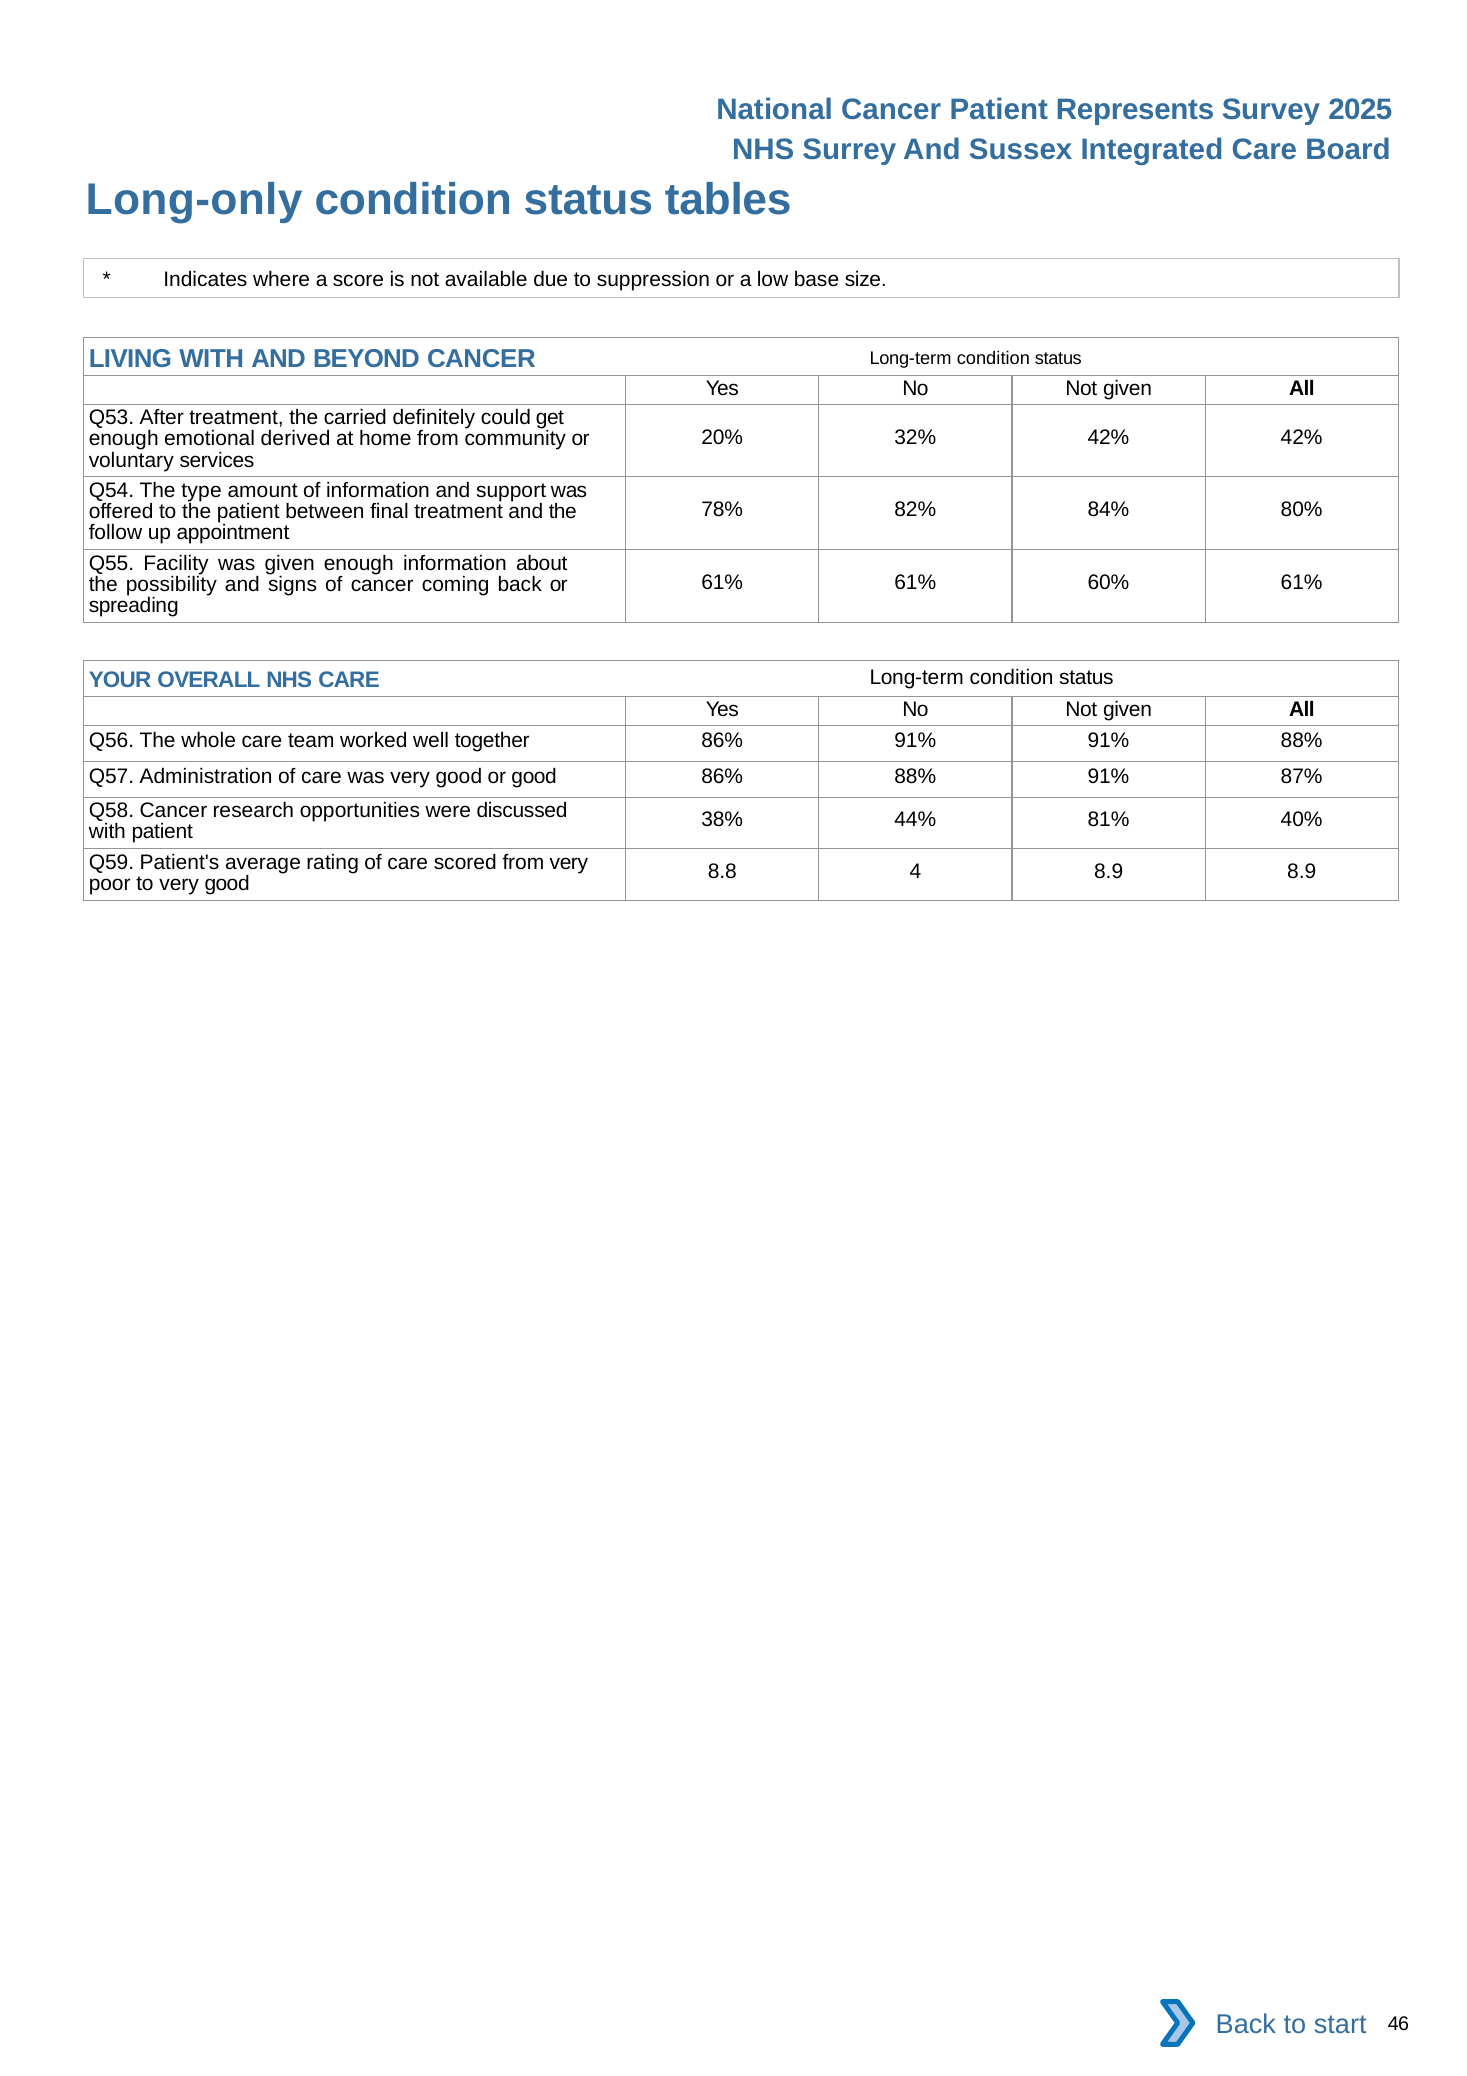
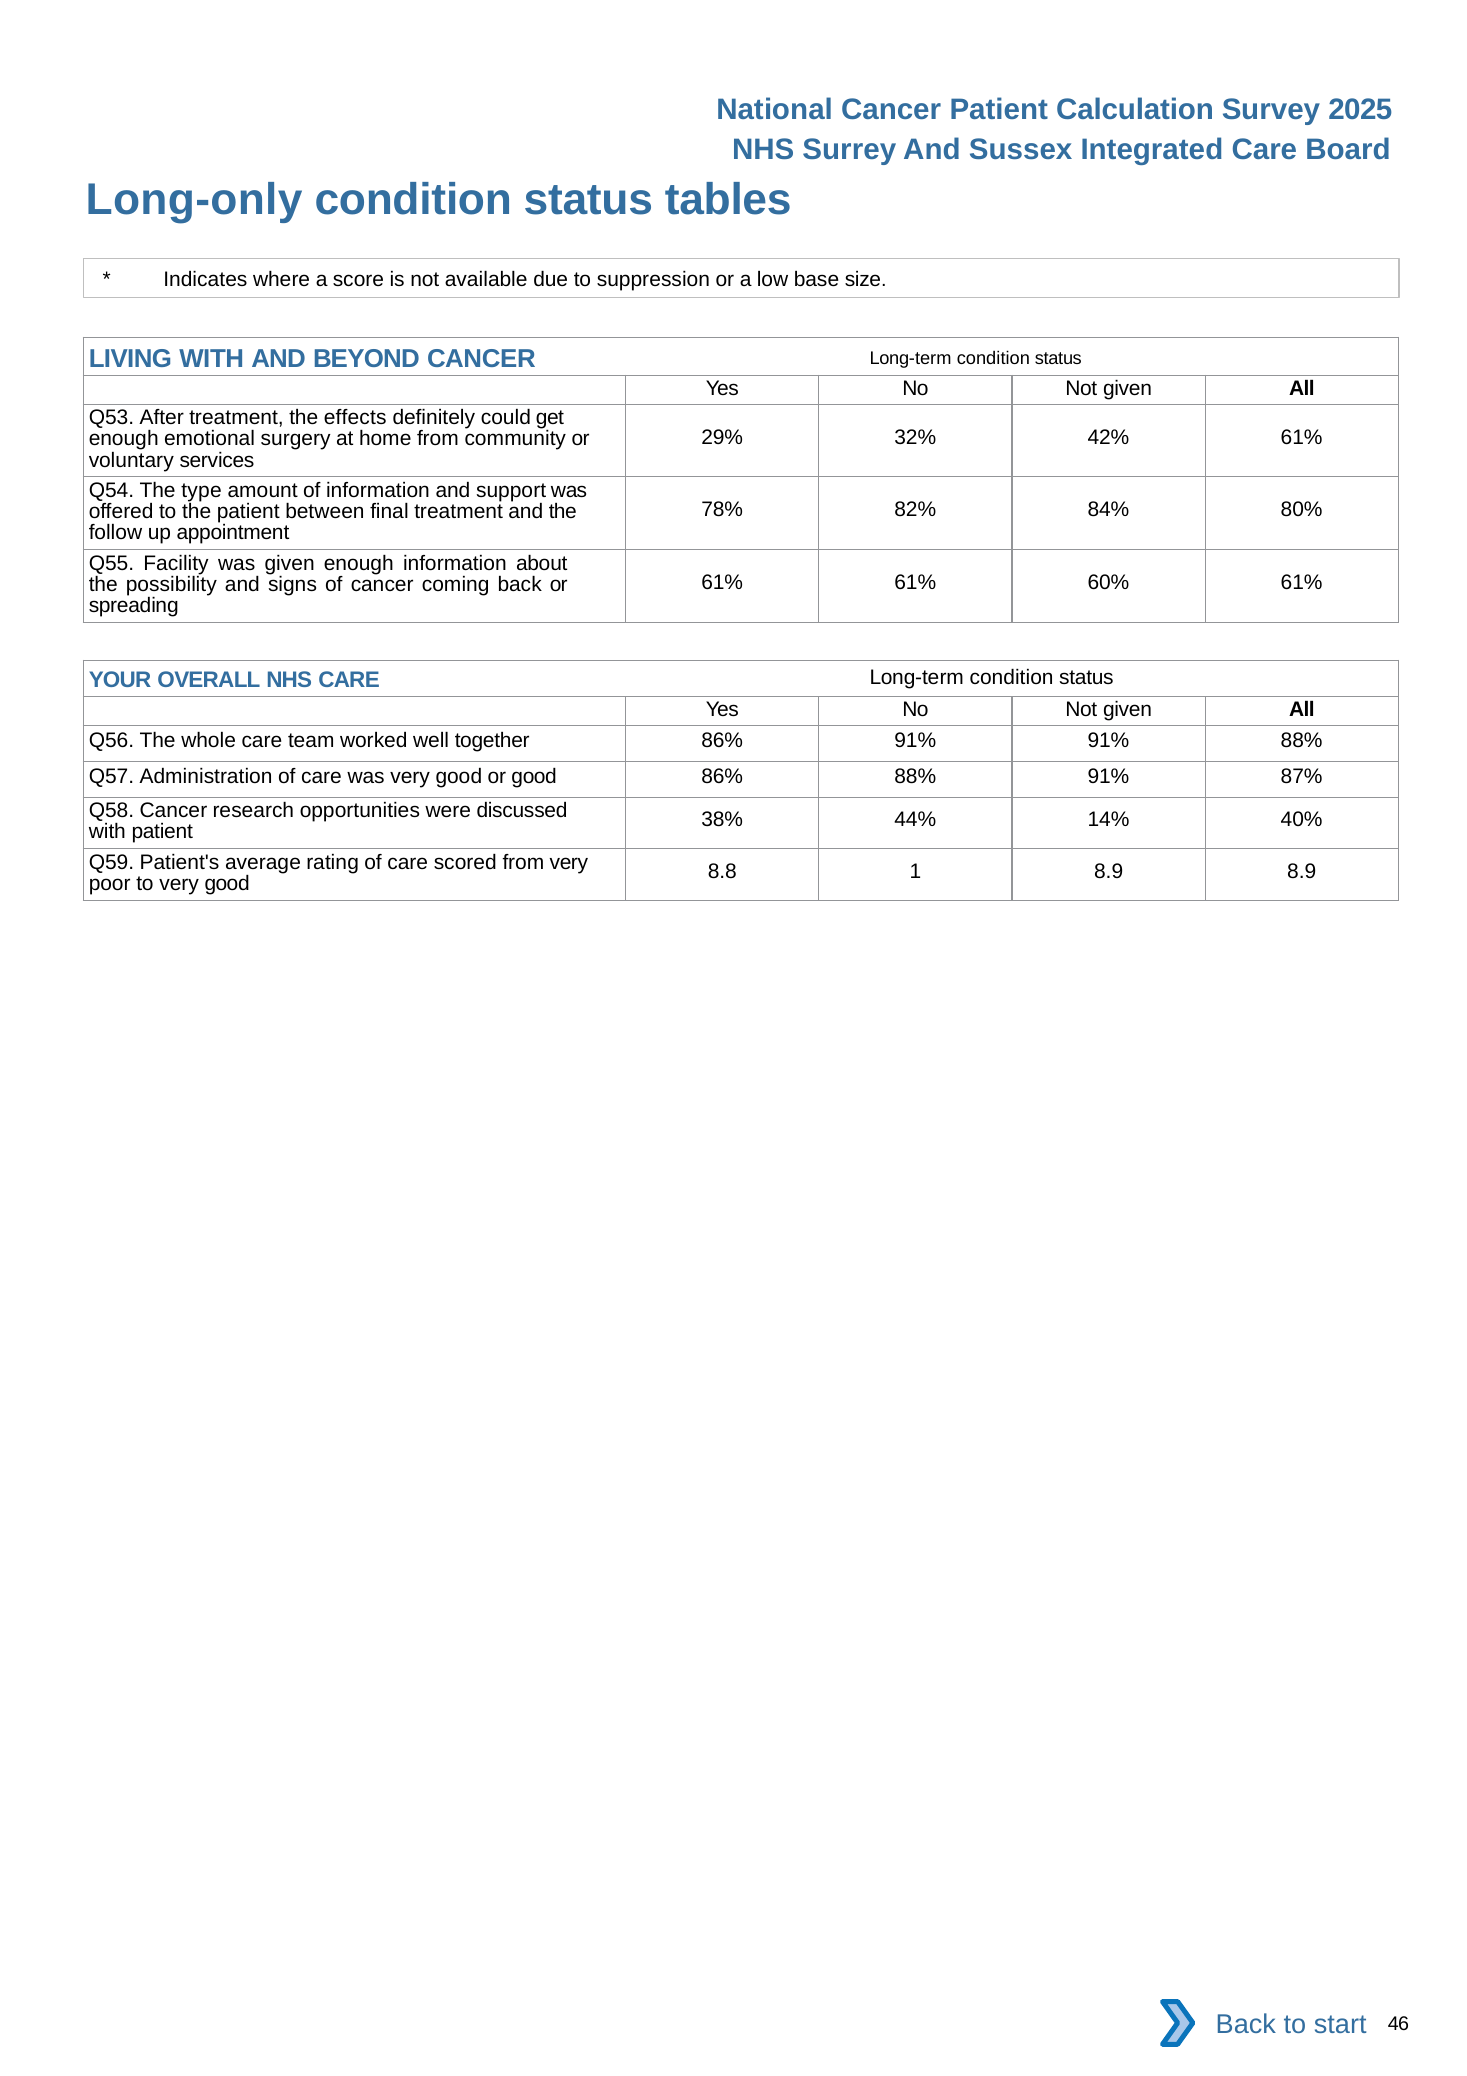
Represents: Represents -> Calculation
carried: carried -> effects
20%: 20% -> 29%
42% 42%: 42% -> 61%
derived: derived -> surgery
81%: 81% -> 14%
8.8 4: 4 -> 1
